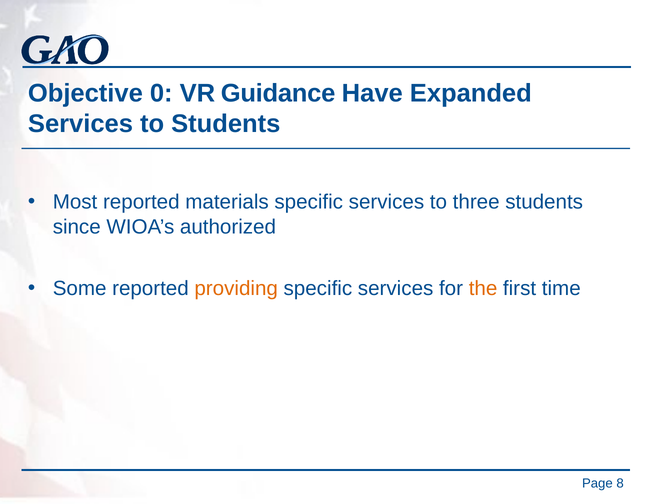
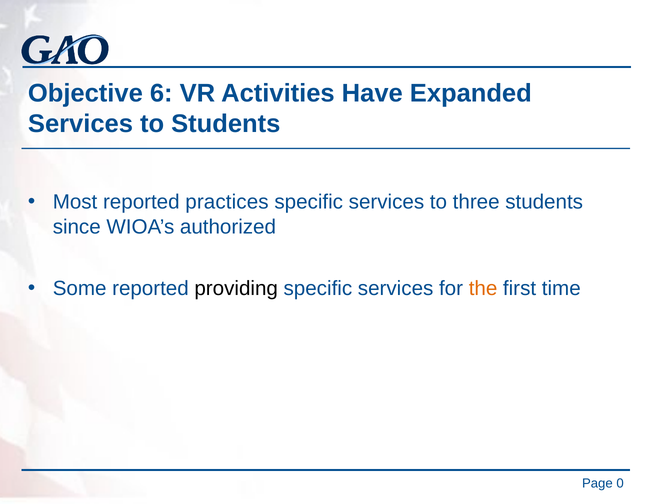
0: 0 -> 6
Guidance: Guidance -> Activities
materials: materials -> practices
providing colour: orange -> black
8: 8 -> 0
